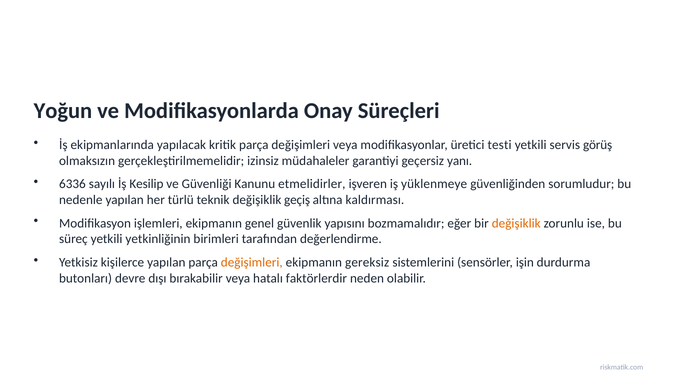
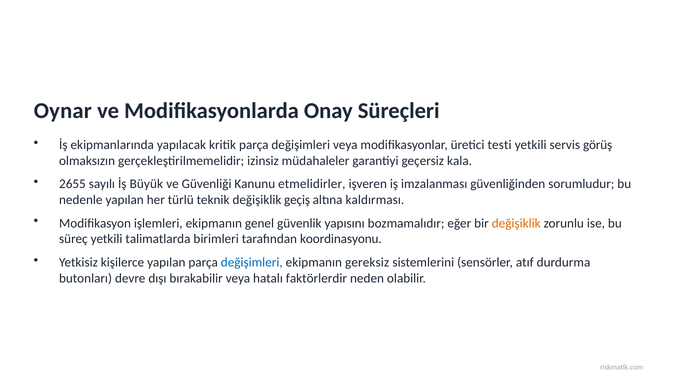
Yoğun: Yoğun -> Oynar
yanı: yanı -> kala
6336: 6336 -> 2655
Kesilip: Kesilip -> Büyük
yüklenmeye: yüklenmeye -> imzalanması
yetkinliğinin: yetkinliğinin -> talimatlarda
değerlendirme: değerlendirme -> koordinasyonu
değişimleri at (252, 262) colour: orange -> blue
işin: işin -> atıf
